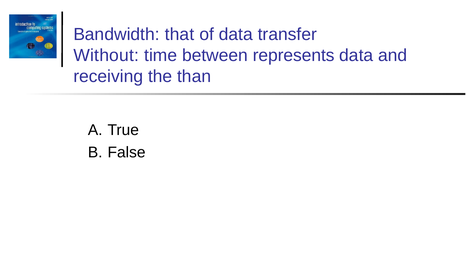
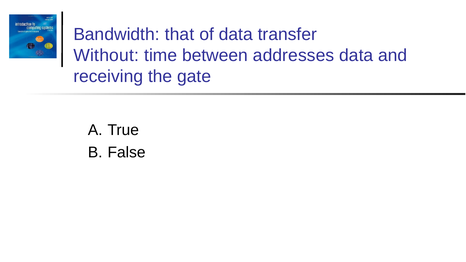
represents: represents -> addresses
than: than -> gate
